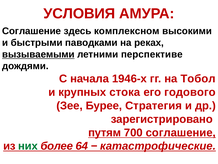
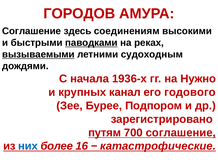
УСЛОВИЯ: УСЛОВИЯ -> ГОРОДОВ
комплексном: комплексном -> соединениям
паводками underline: none -> present
перспективе: перспективе -> судоходным
1946-х: 1946-х -> 1936-х
Тобол: Тобол -> Нужно
стока: стока -> канал
Стратегия: Стратегия -> Подпором
них colour: green -> blue
64: 64 -> 16
